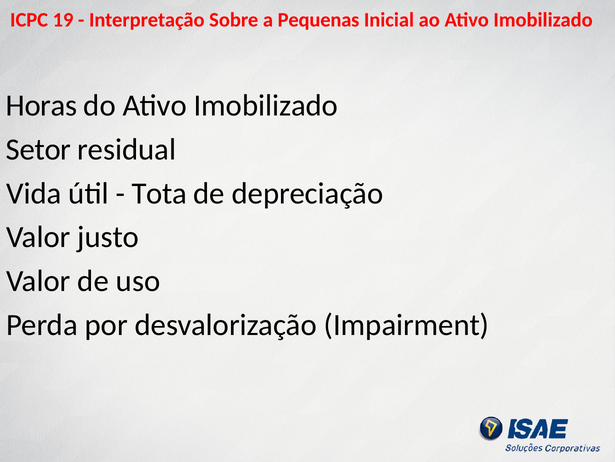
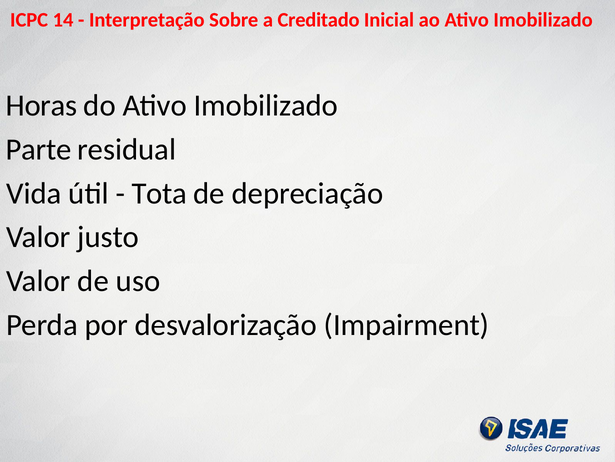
19: 19 -> 14
Pequenas: Pequenas -> Creditado
Setor: Setor -> Parte
